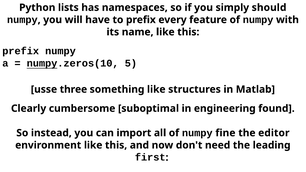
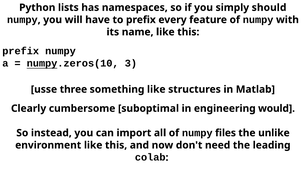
5: 5 -> 3
found: found -> would
fine: fine -> files
editor: editor -> unlike
first: first -> colab
